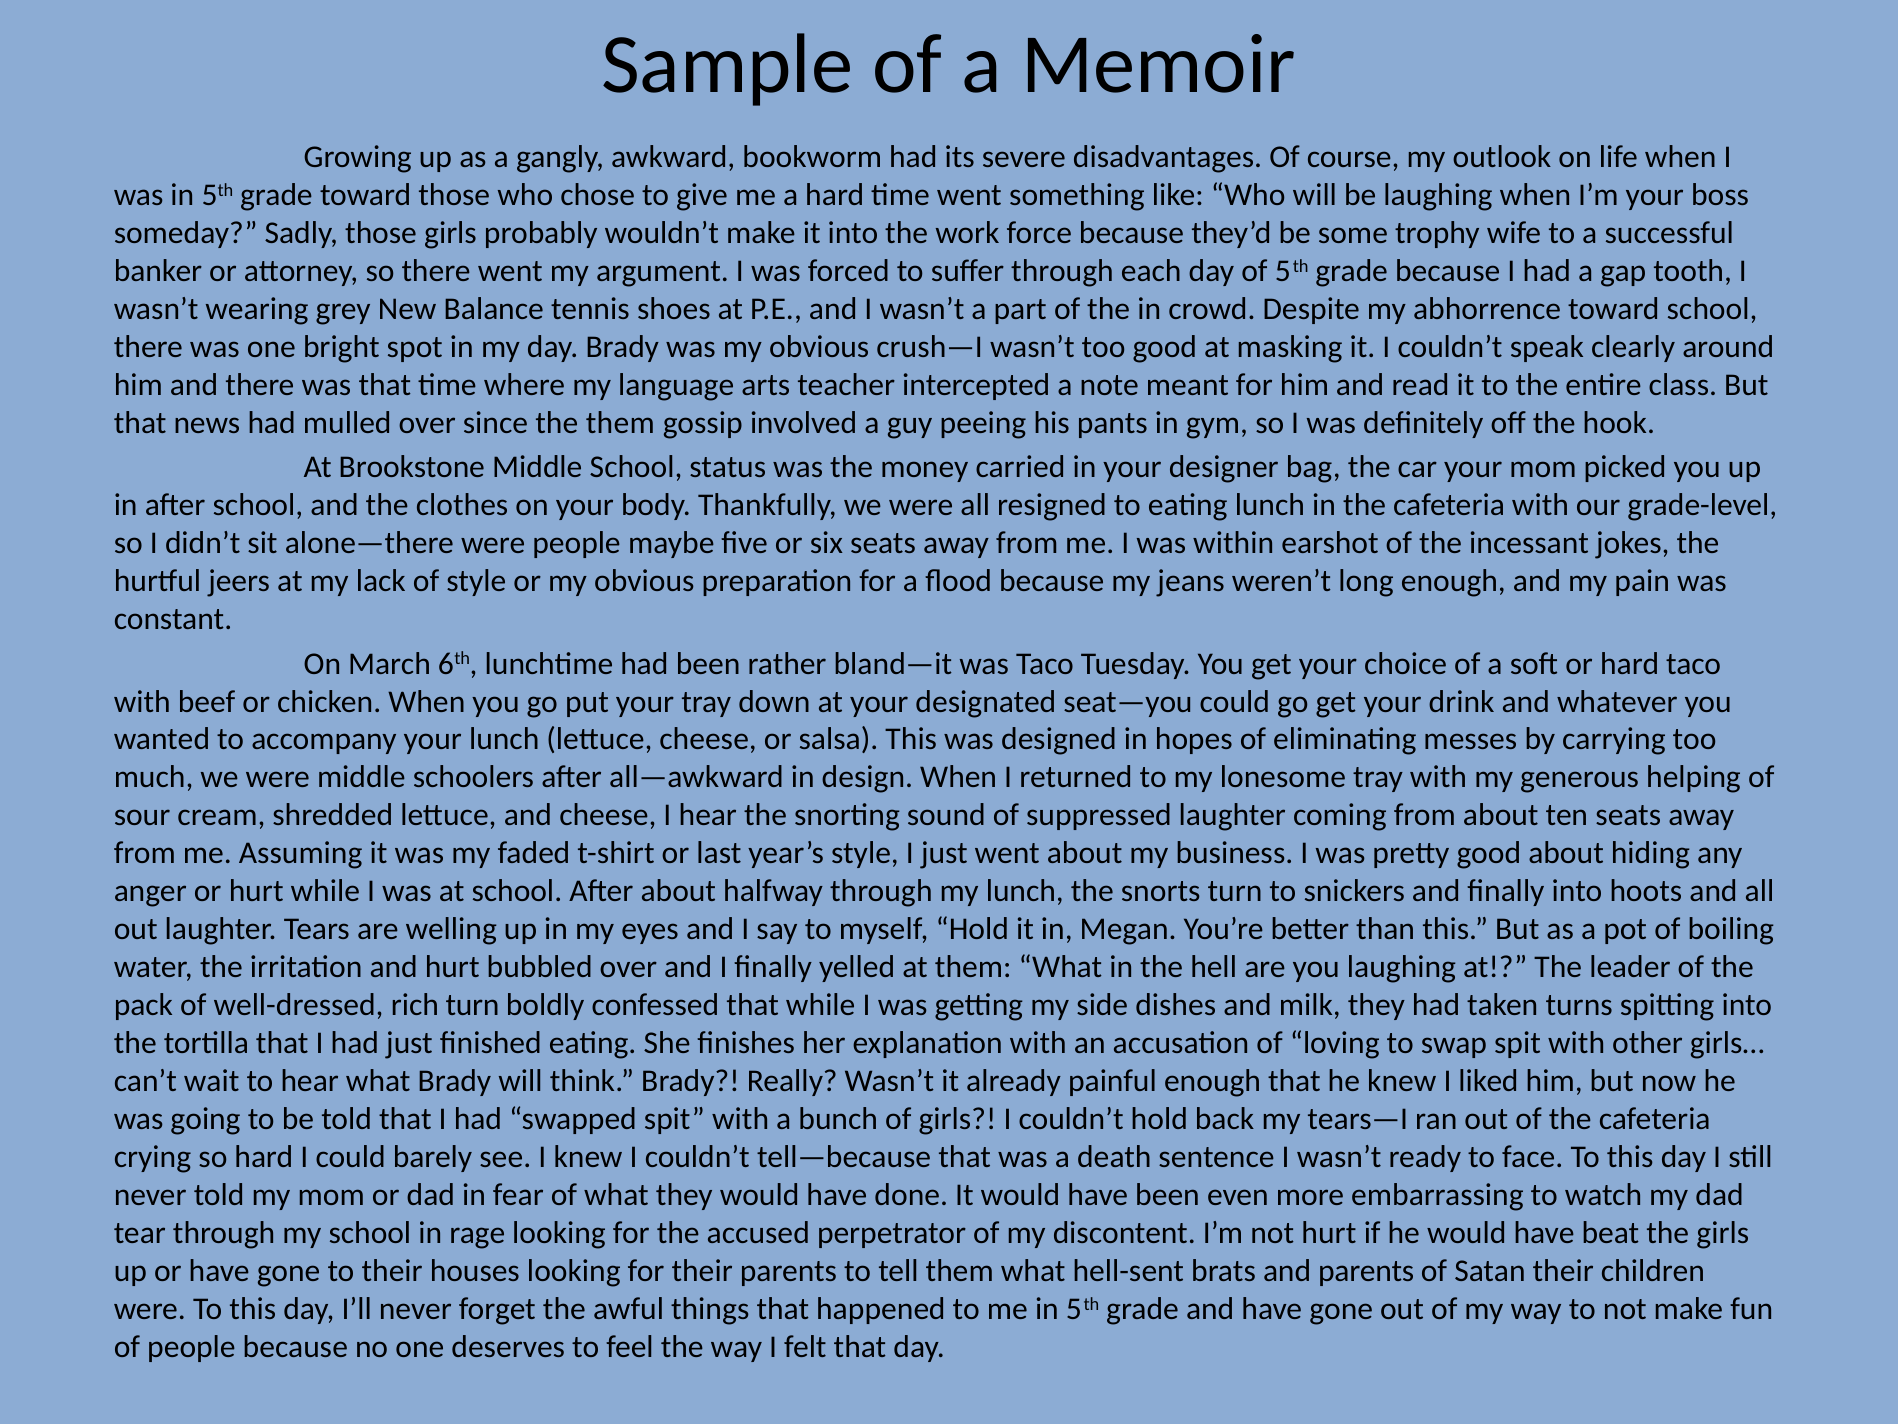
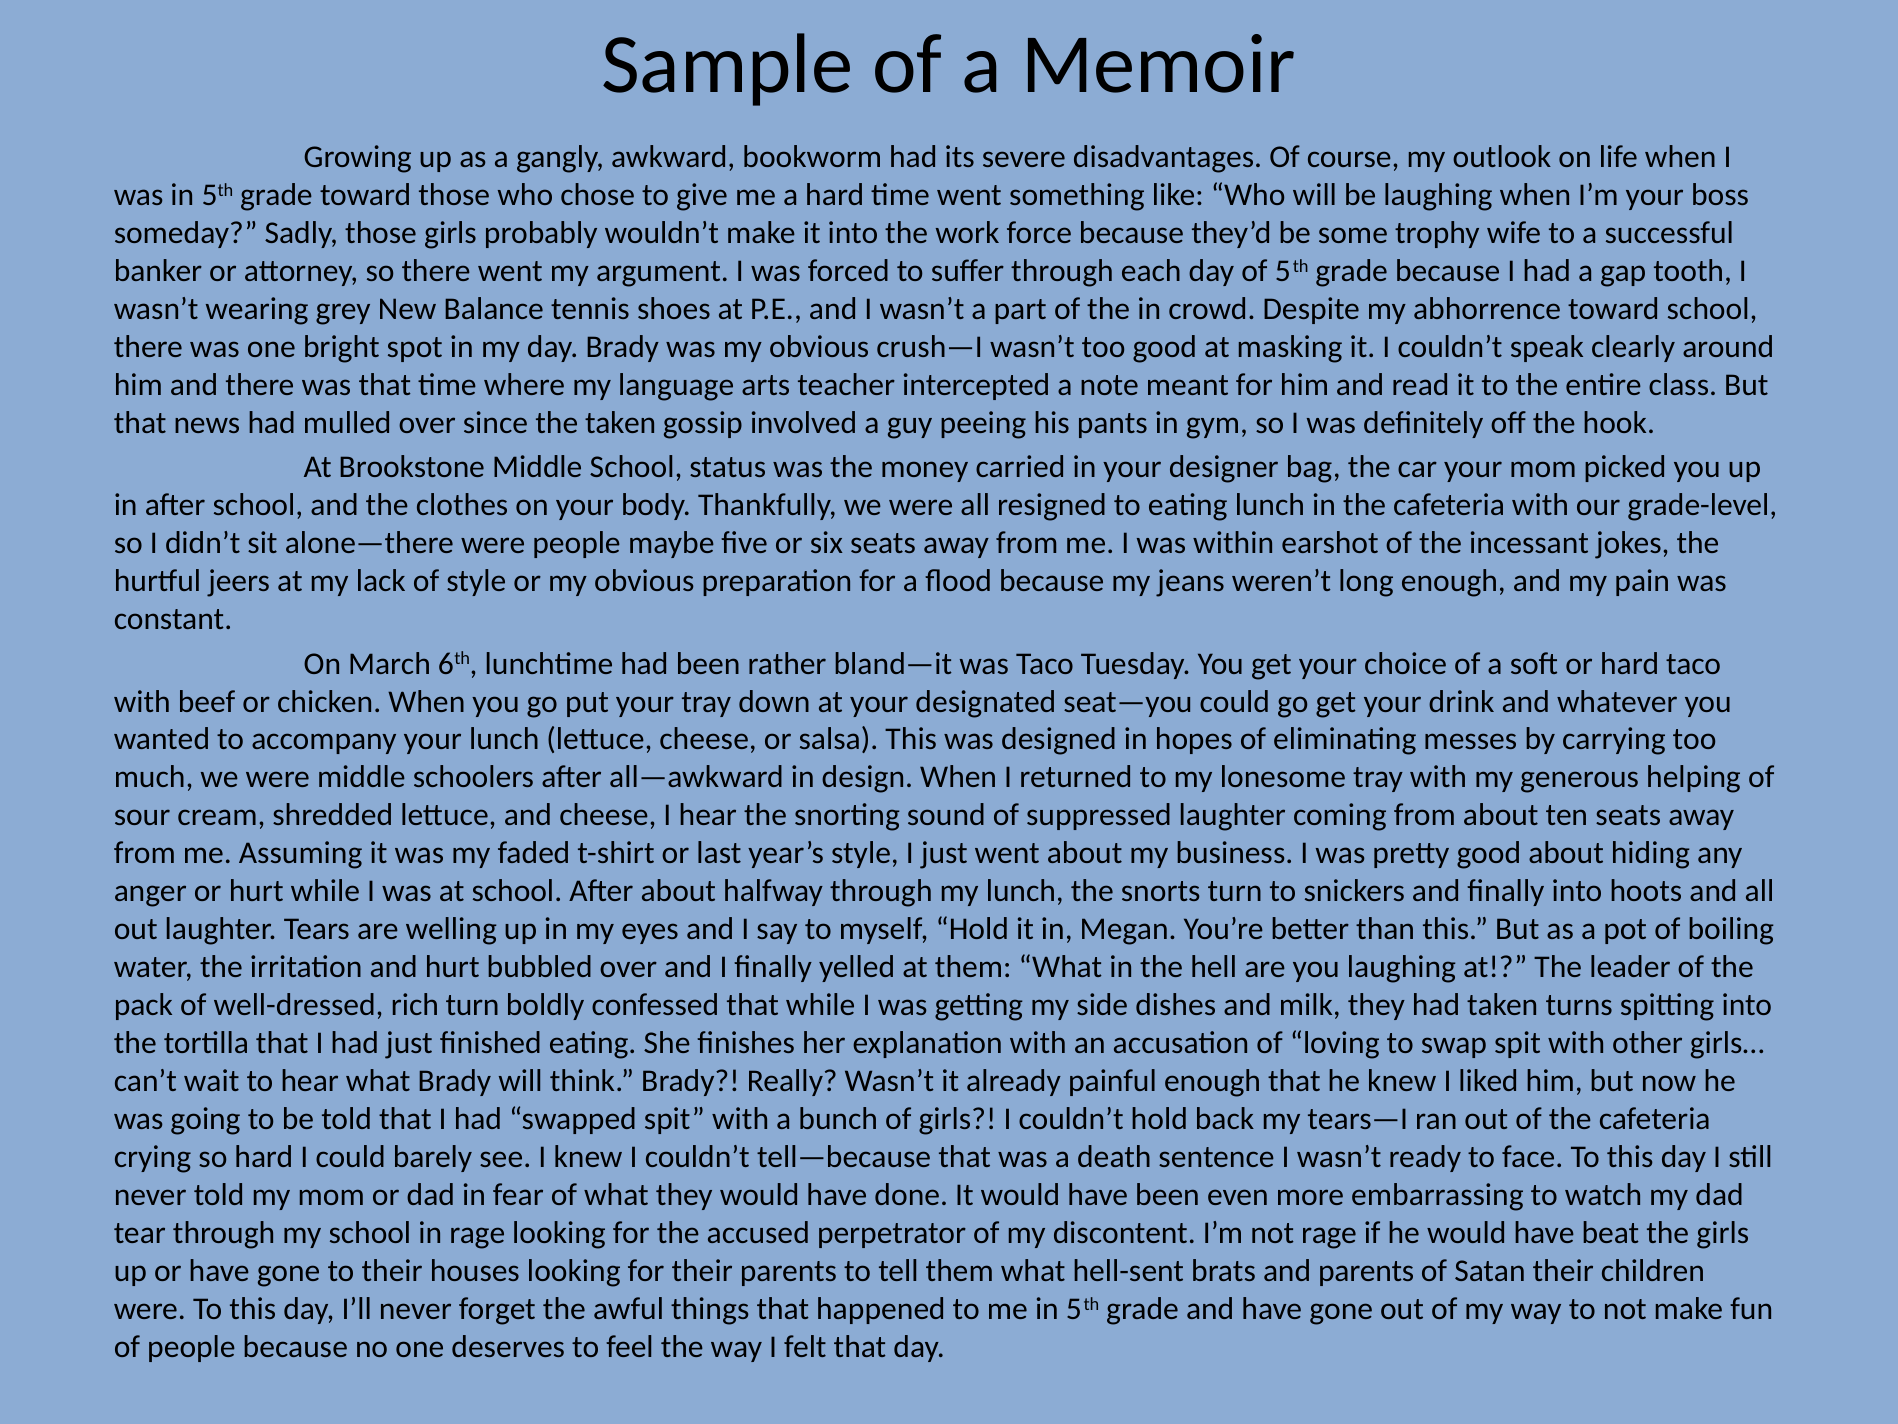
the them: them -> taken
not hurt: hurt -> rage
